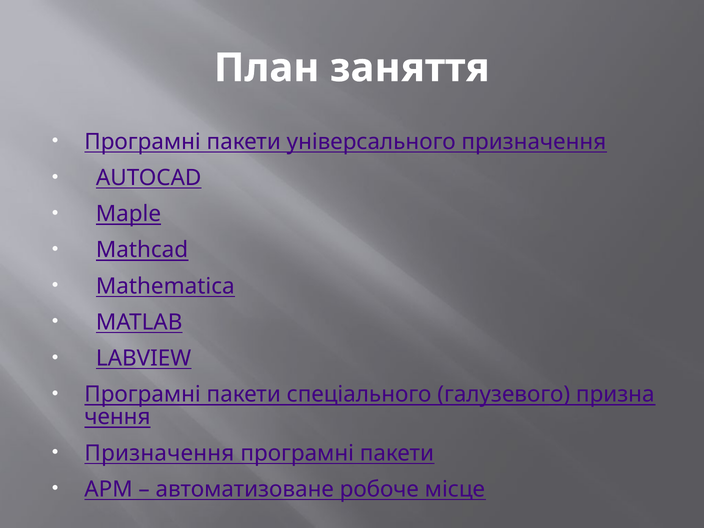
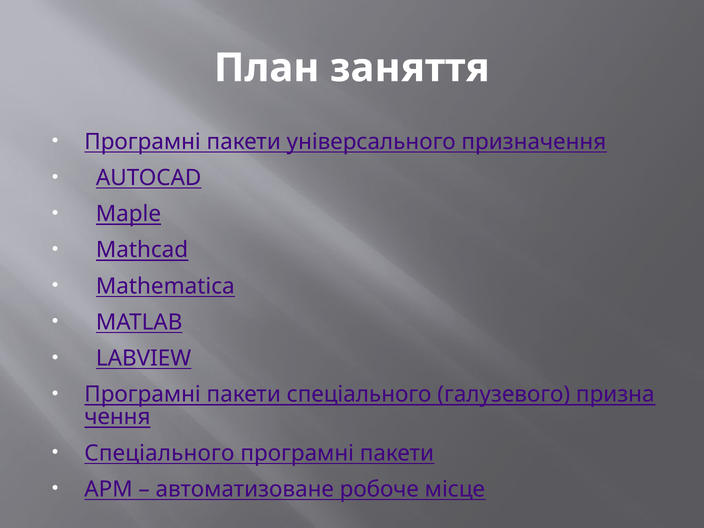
Призначення at (159, 453): Призначення -> Спеціального
